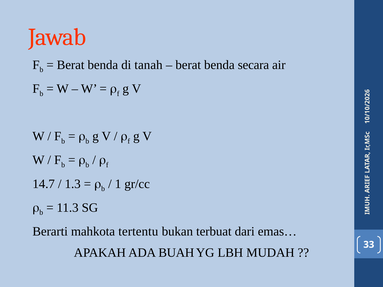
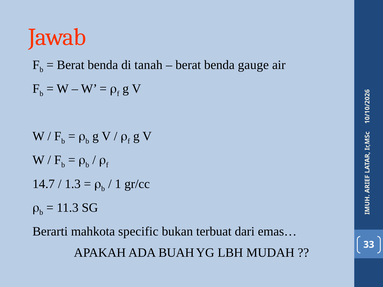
secara: secara -> gauge
tertentu: tertentu -> specific
